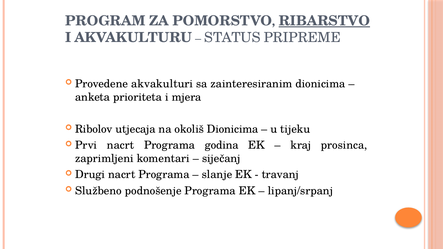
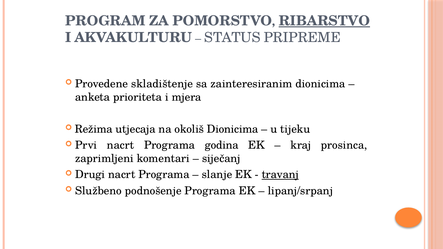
akvakulturi: akvakulturi -> skladištenje
Ribolov: Ribolov -> Režima
travanj underline: none -> present
